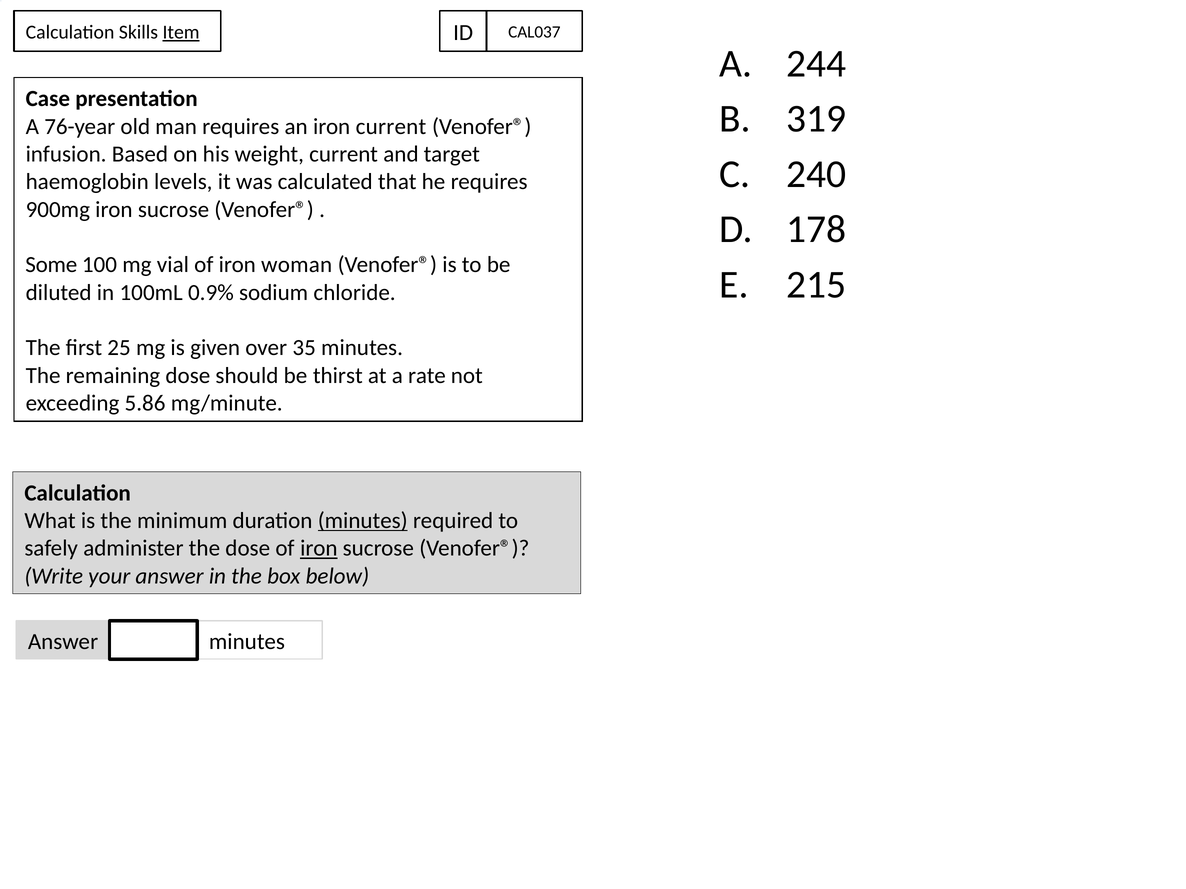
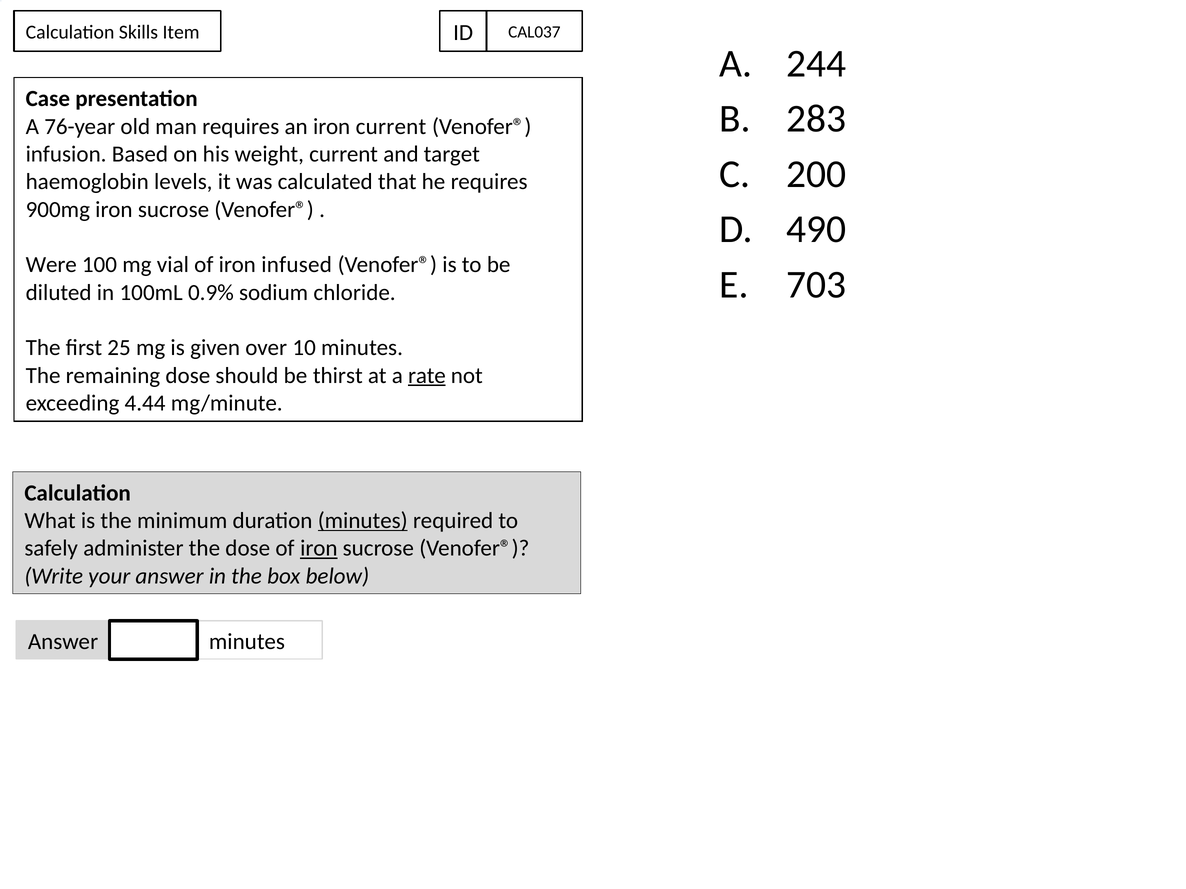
Item underline: present -> none
319: 319 -> 283
240: 240 -> 200
178: 178 -> 490
Some: Some -> Were
woman: woman -> infused
215: 215 -> 703
35: 35 -> 10
rate underline: none -> present
5.86: 5.86 -> 4.44
